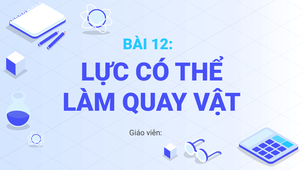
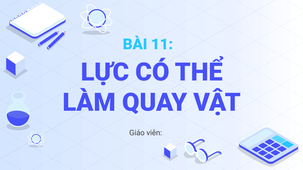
12: 12 -> 11
